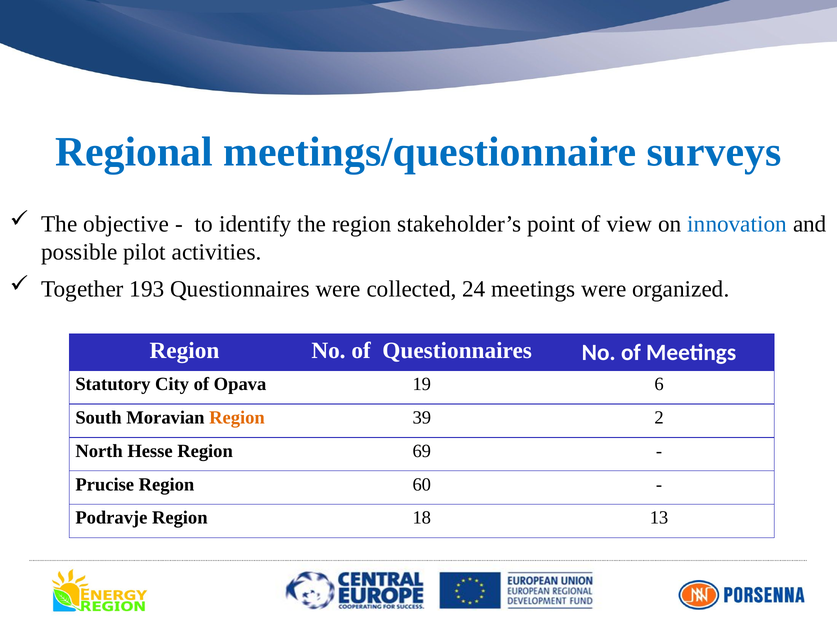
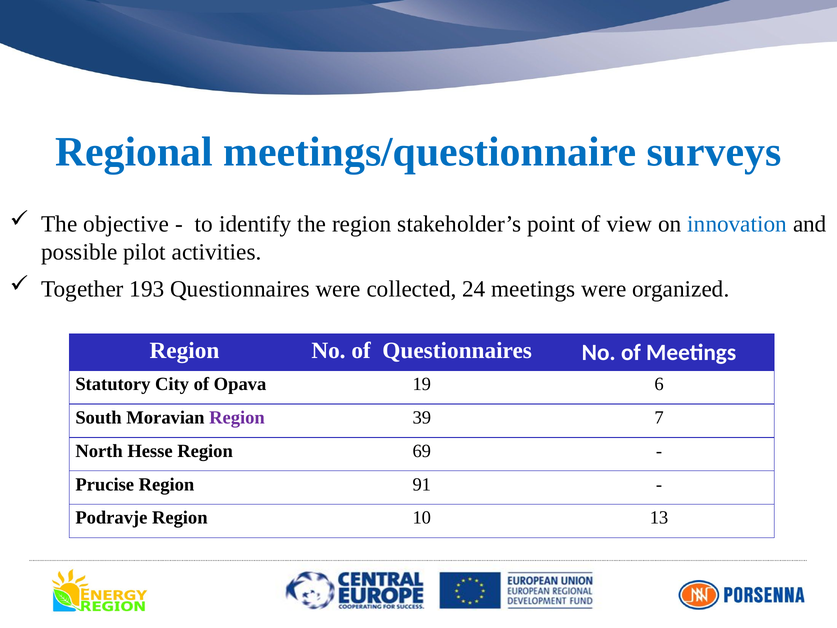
Region at (237, 417) colour: orange -> purple
2: 2 -> 7
60: 60 -> 91
18: 18 -> 10
